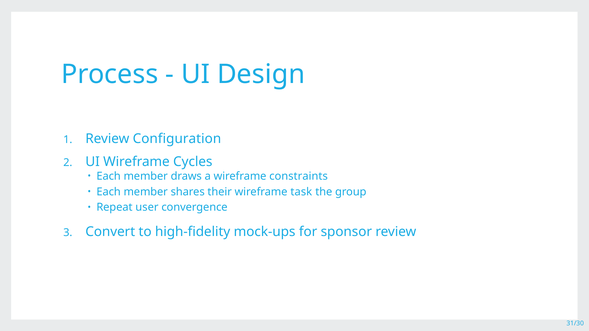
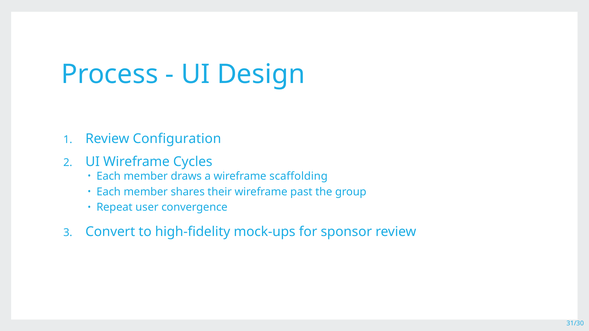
constraints: constraints -> scaffolding
task: task -> past
